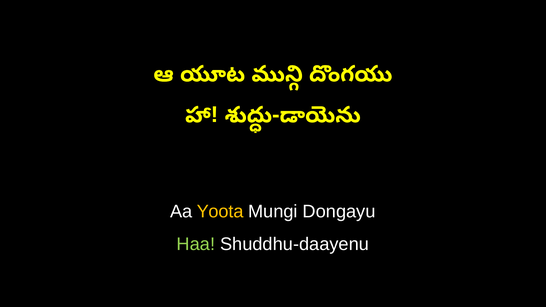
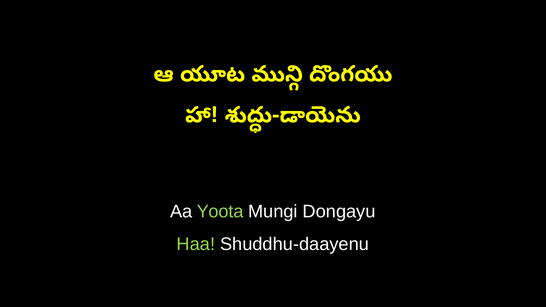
Yoota colour: yellow -> light green
